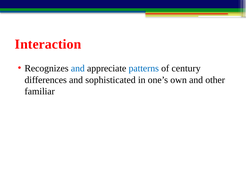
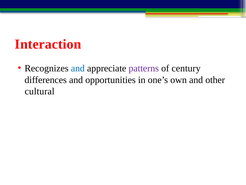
patterns colour: blue -> purple
sophisticated: sophisticated -> opportunities
familiar: familiar -> cultural
